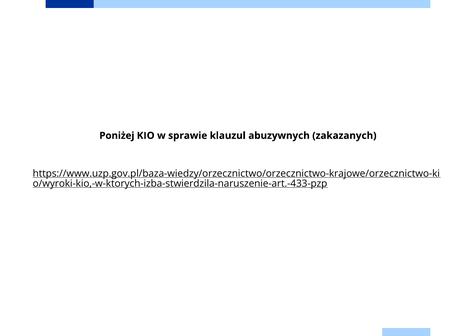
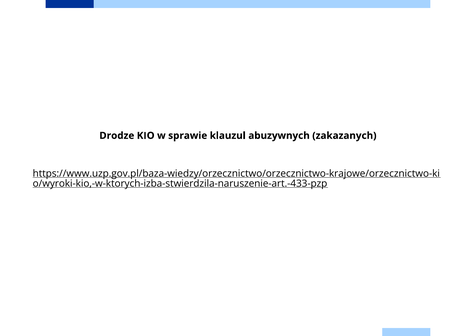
Poniżej: Poniżej -> Drodze
